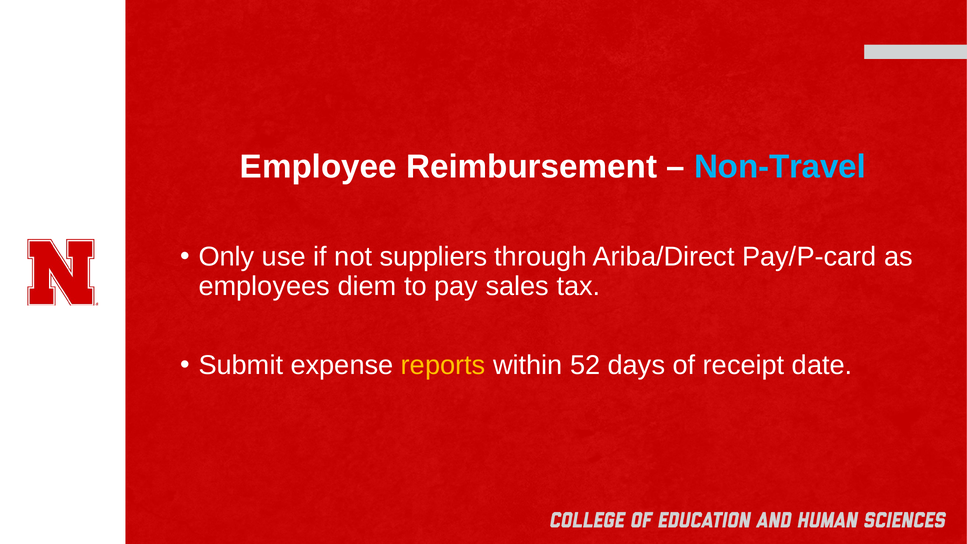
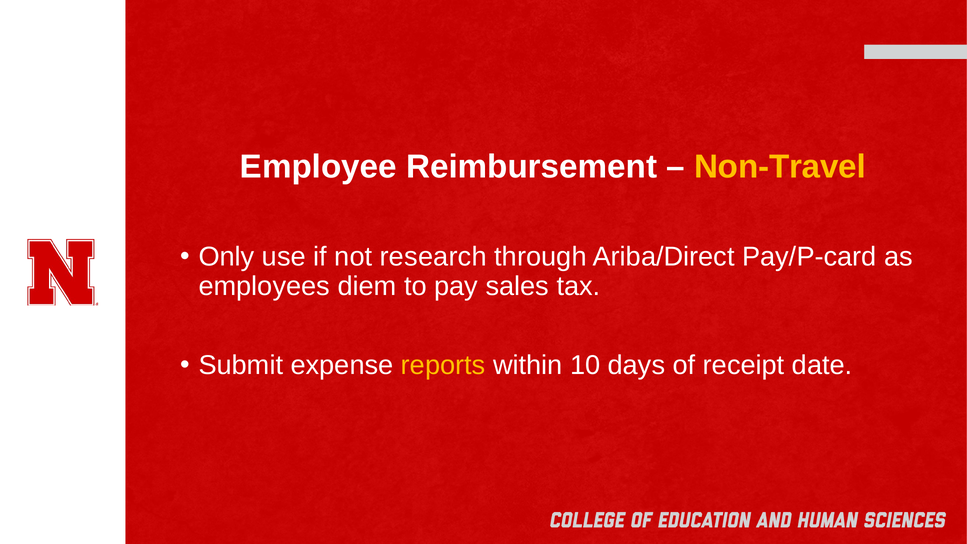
Non-Travel colour: light blue -> yellow
suppliers: suppliers -> research
52: 52 -> 10
